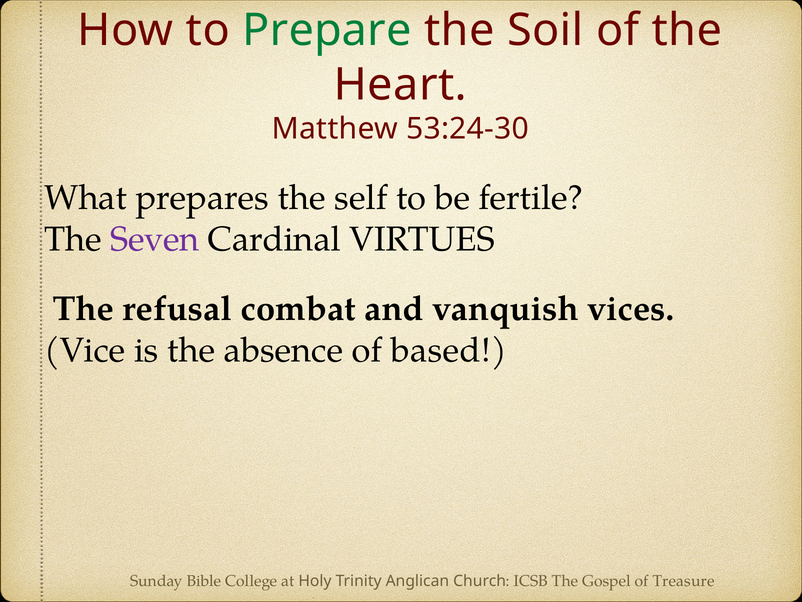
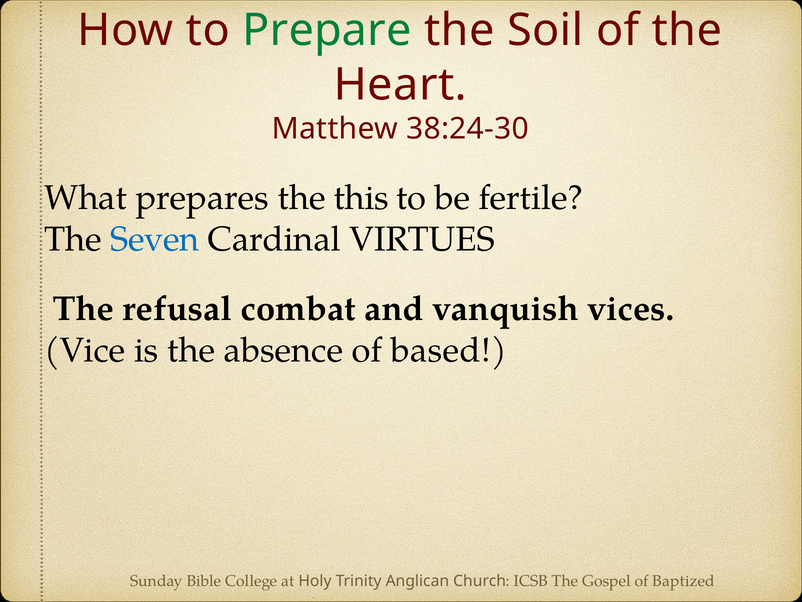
53:24-30: 53:24-30 -> 38:24-30
self: self -> this
Seven colour: purple -> blue
Treasure: Treasure -> Baptized
